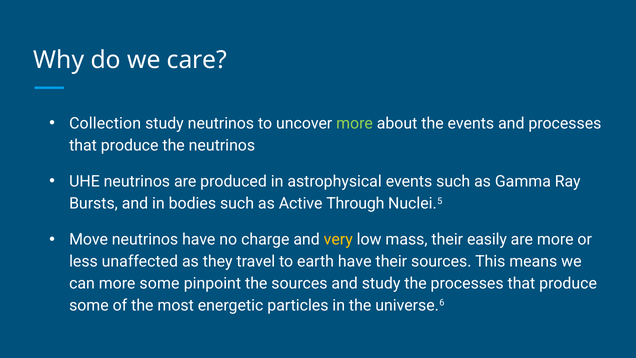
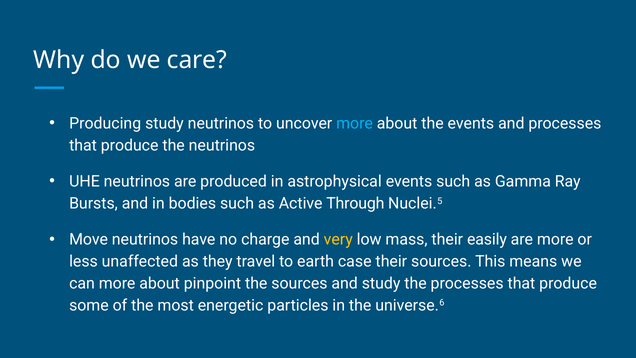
Collection: Collection -> Producing
more at (355, 123) colour: light green -> light blue
earth have: have -> case
can more some: some -> about
